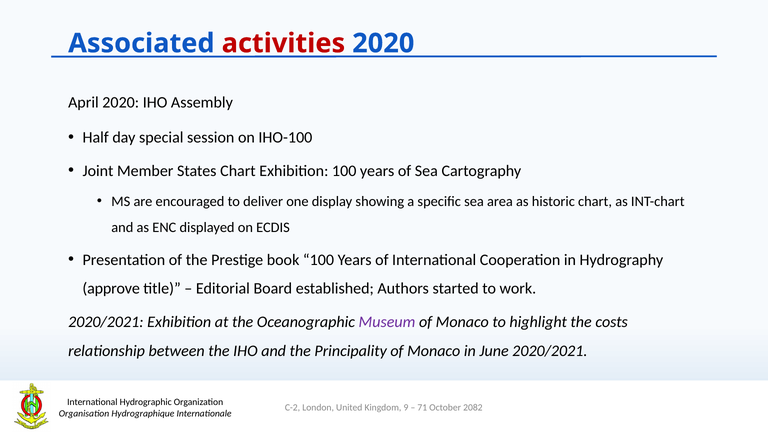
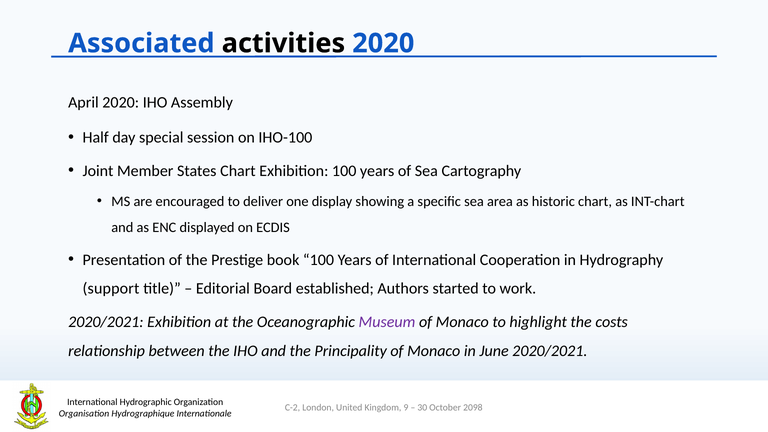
activities colour: red -> black
approve: approve -> support
71: 71 -> 30
2082: 2082 -> 2098
